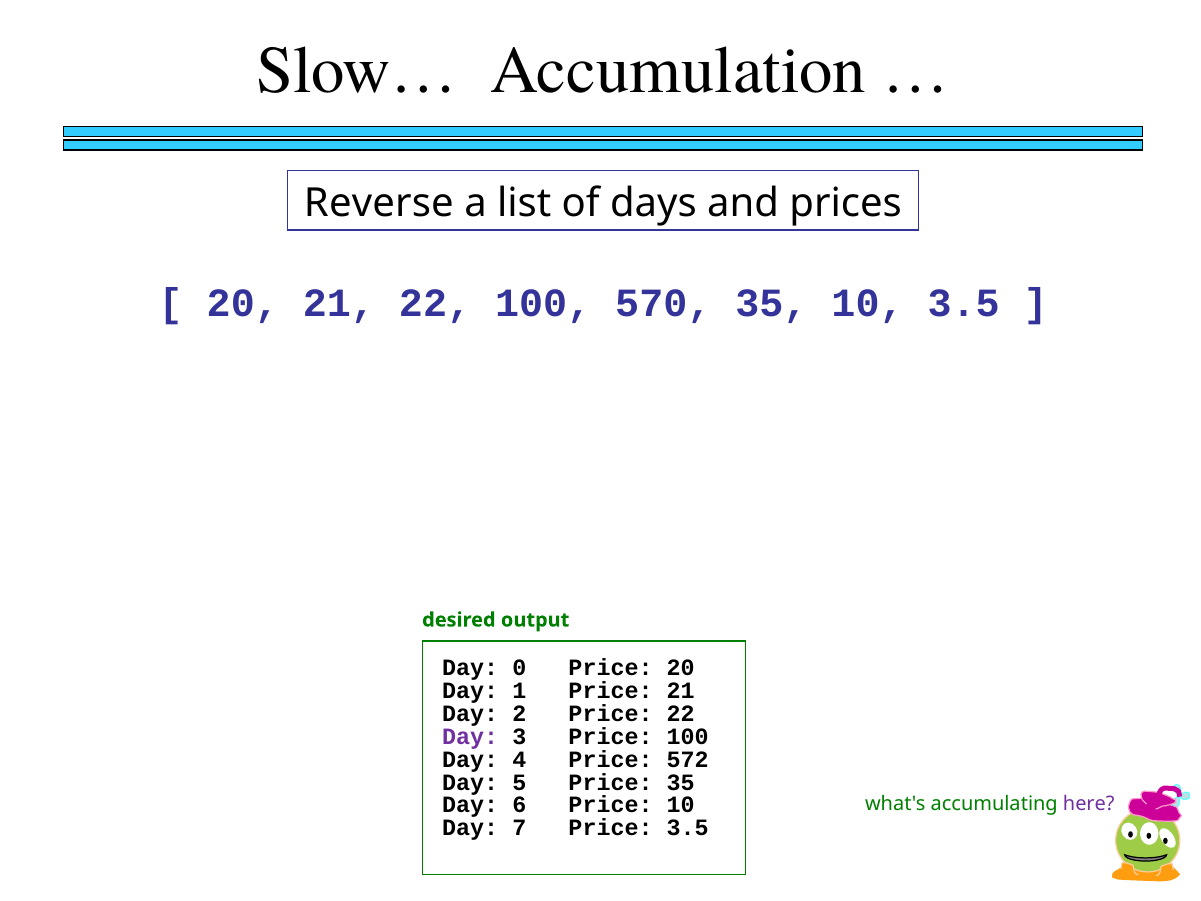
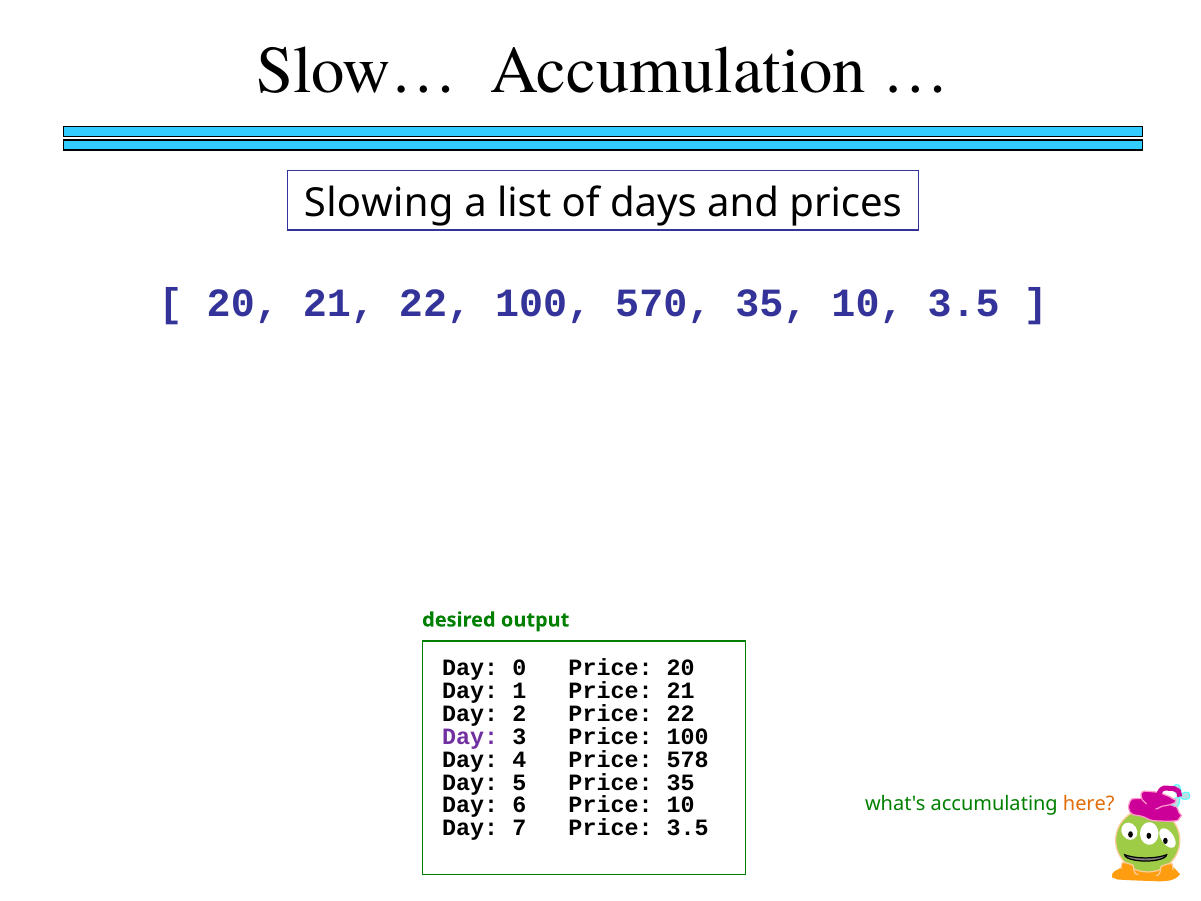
Reverse: Reverse -> Slowing
572: 572 -> 578
here colour: purple -> orange
